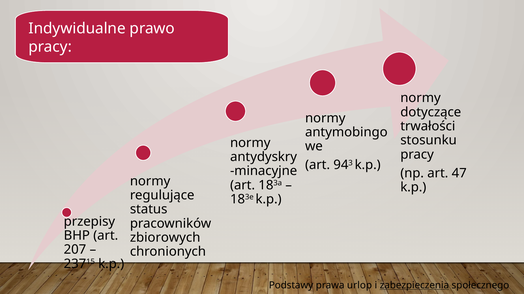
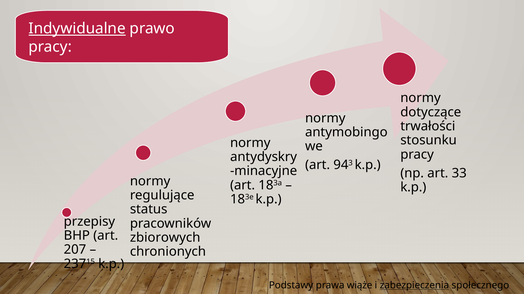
Indywidualne underline: none -> present
47: 47 -> 33
urlop: urlop -> wiąże
